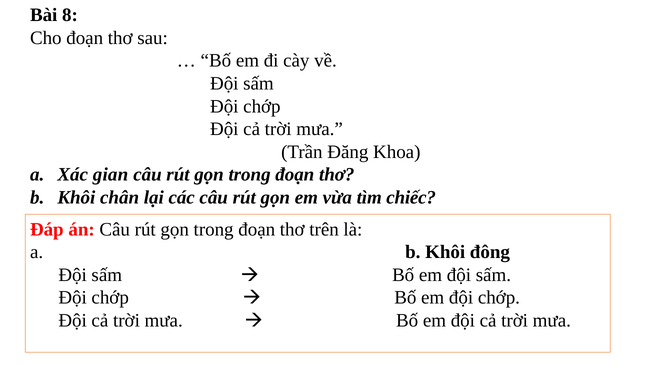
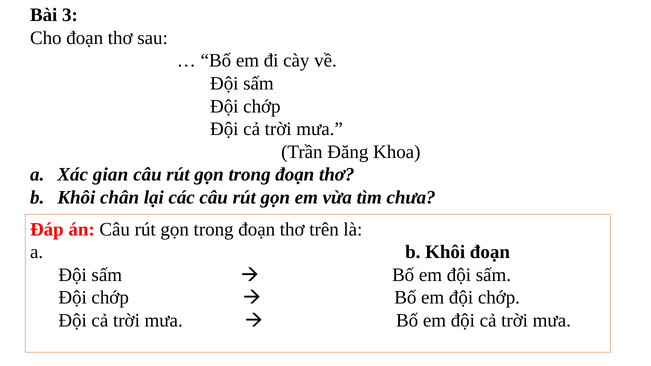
8: 8 -> 3
chiếc: chiếc -> chưa
Khôi đông: đông -> đoạn
